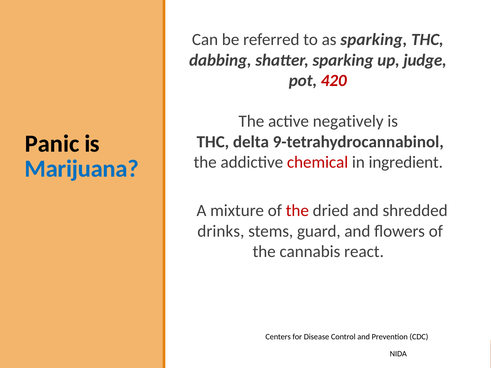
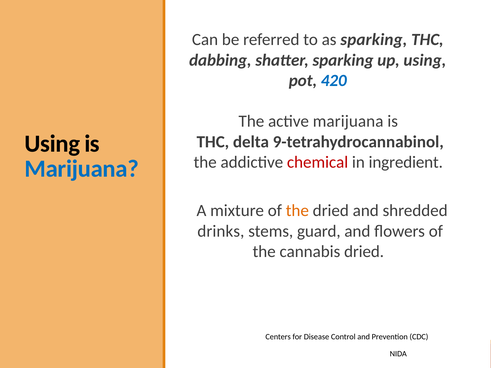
up judge: judge -> using
420 colour: red -> blue
active negatively: negatively -> marijuana
Panic at (52, 144): Panic -> Using
the at (297, 211) colour: red -> orange
cannabis react: react -> dried
